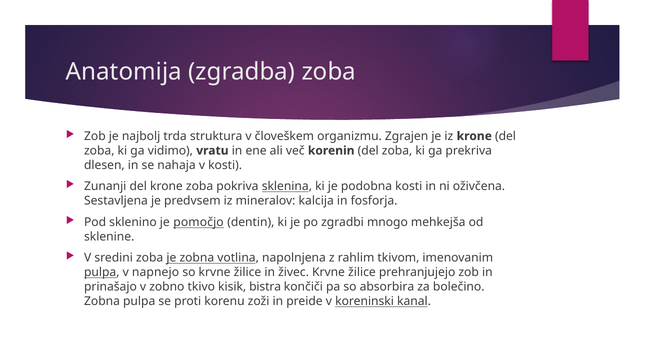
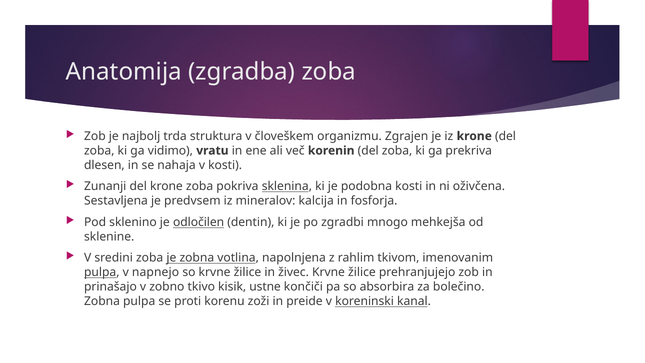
pomočjo: pomočjo -> odločilen
bistra: bistra -> ustne
